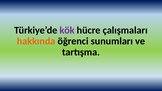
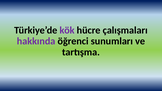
hakkında colour: orange -> purple
